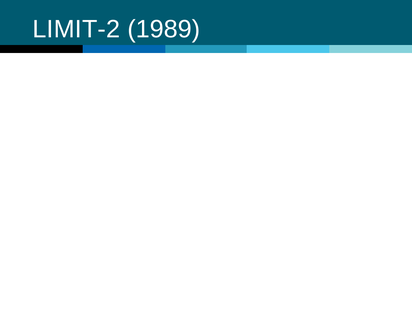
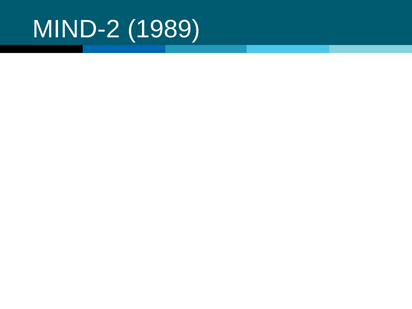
LIMIT-2: LIMIT-2 -> MIND-2
